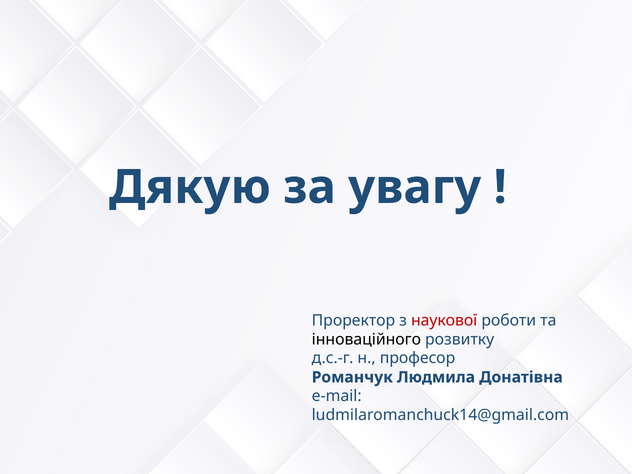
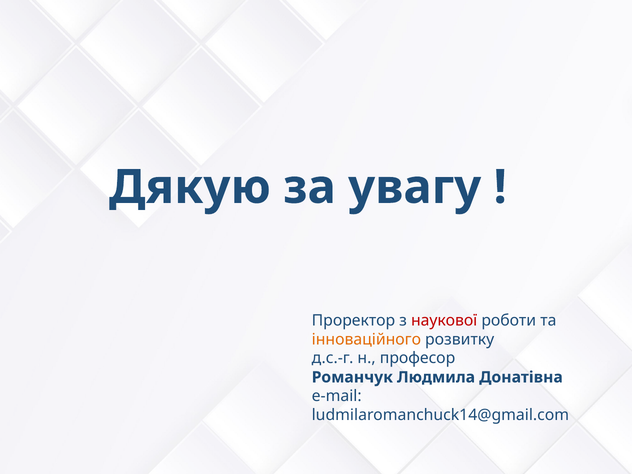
інноваційного colour: black -> orange
